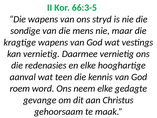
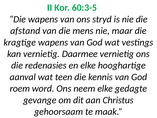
66:3-5: 66:3-5 -> 60:3-5
sondige: sondige -> afstand
